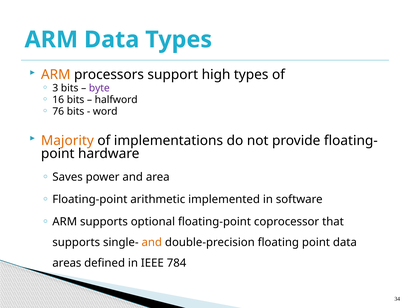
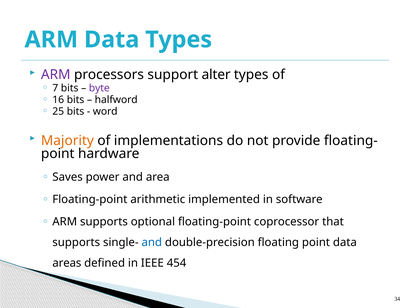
ARM at (56, 74) colour: orange -> purple
high: high -> alter
3: 3 -> 7
76: 76 -> 25
and at (152, 242) colour: orange -> blue
784: 784 -> 454
